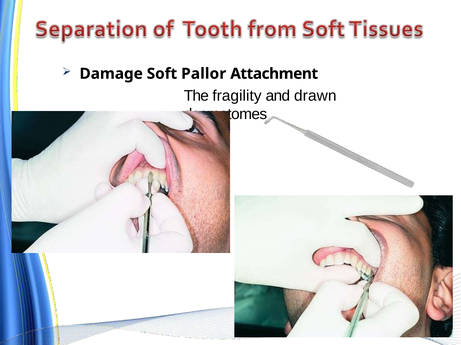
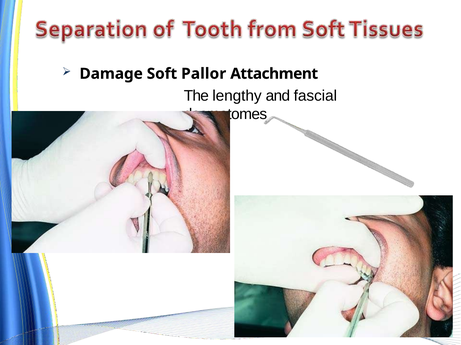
fragility: fragility -> lengthy
drawn: drawn -> fascial
